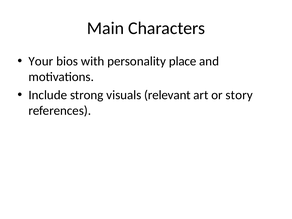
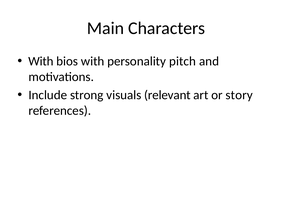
Your at (41, 61): Your -> With
place: place -> pitch
